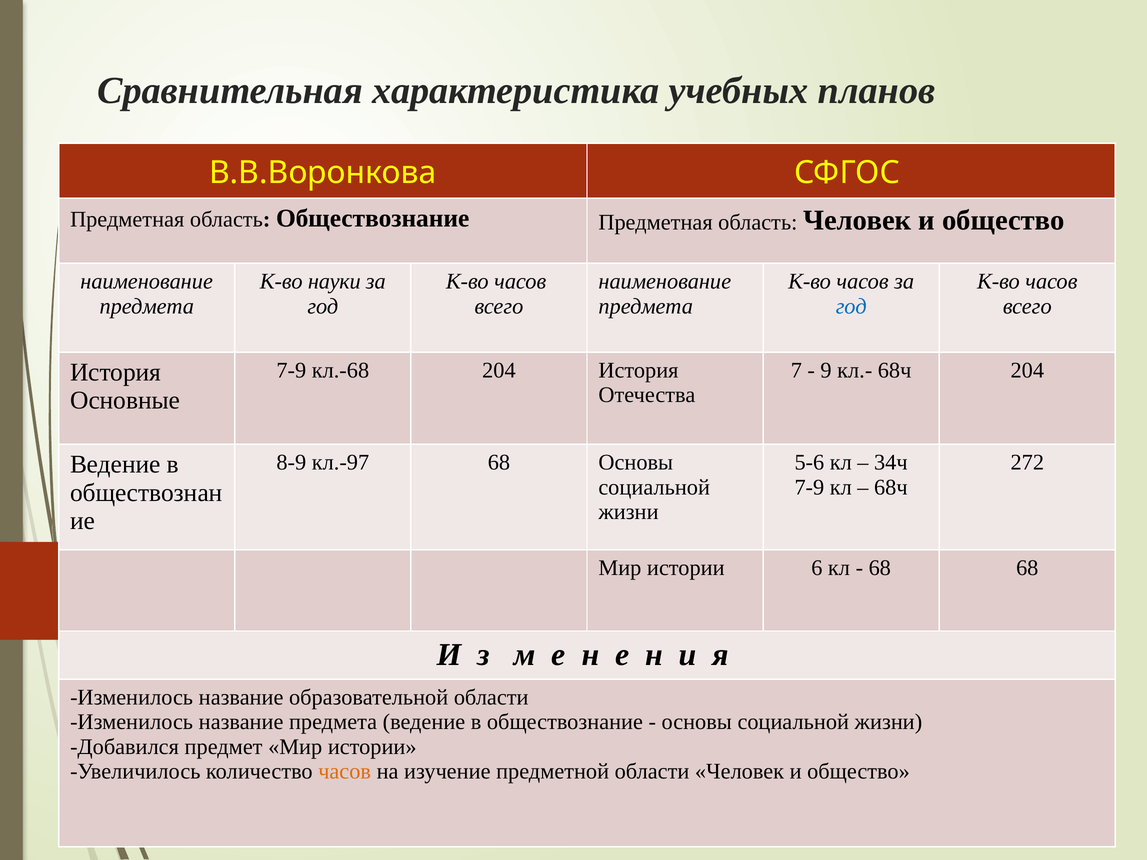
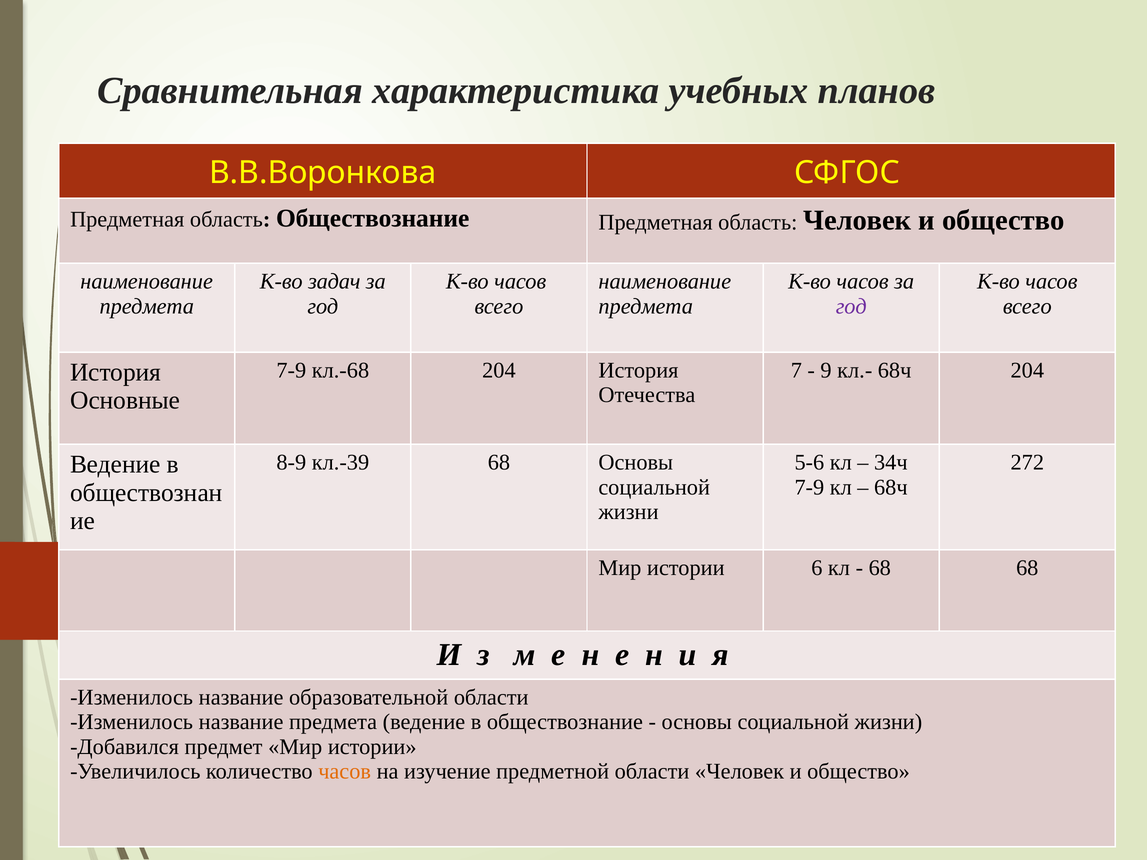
науки: науки -> задач
год at (851, 306) colour: blue -> purple
кл.-97: кл.-97 -> кл.-39
